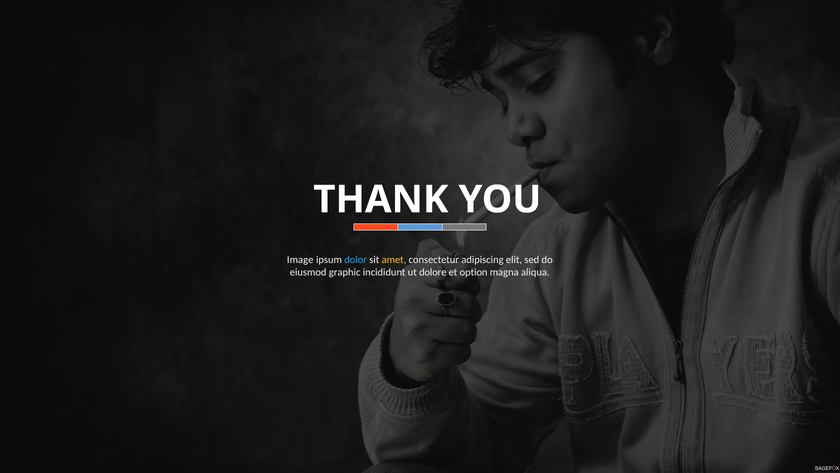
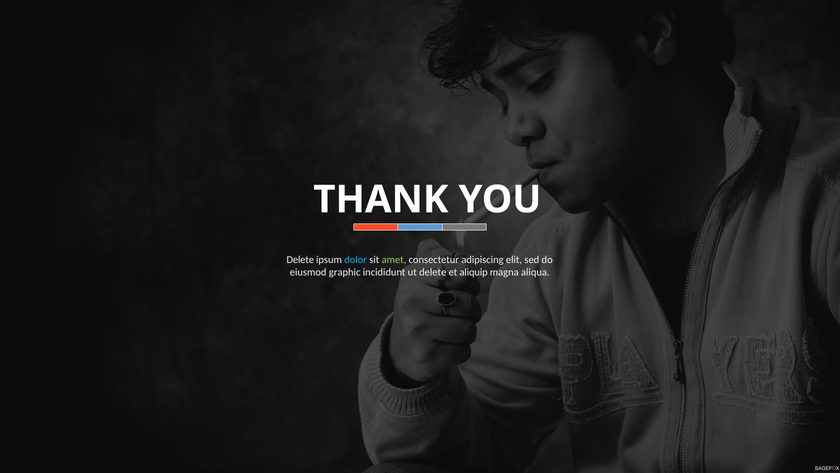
Image at (300, 259): Image -> Delete
amet colour: yellow -> light green
ut dolore: dolore -> delete
option: option -> aliquip
